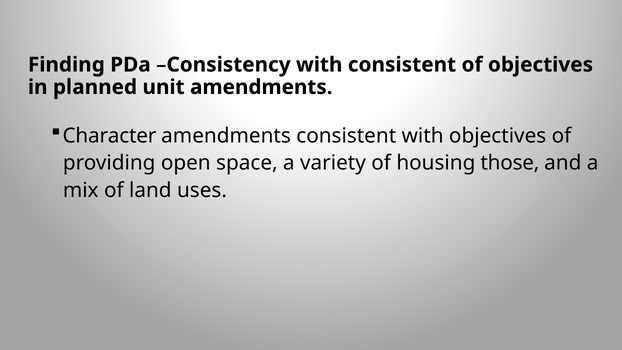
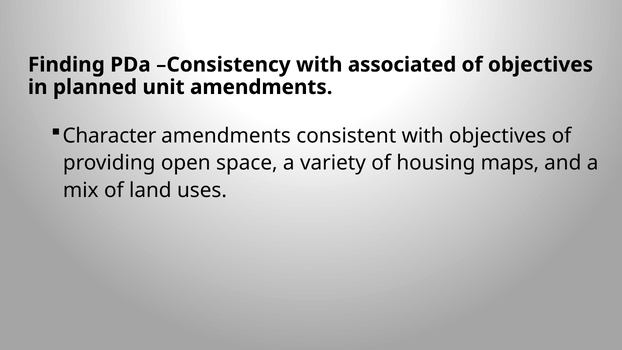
with consistent: consistent -> associated
those: those -> maps
